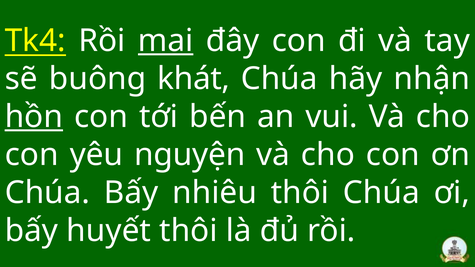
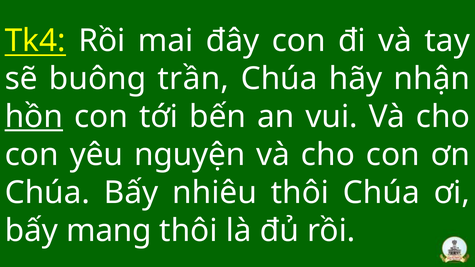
mai underline: present -> none
khát: khát -> trần
huyết: huyết -> mang
